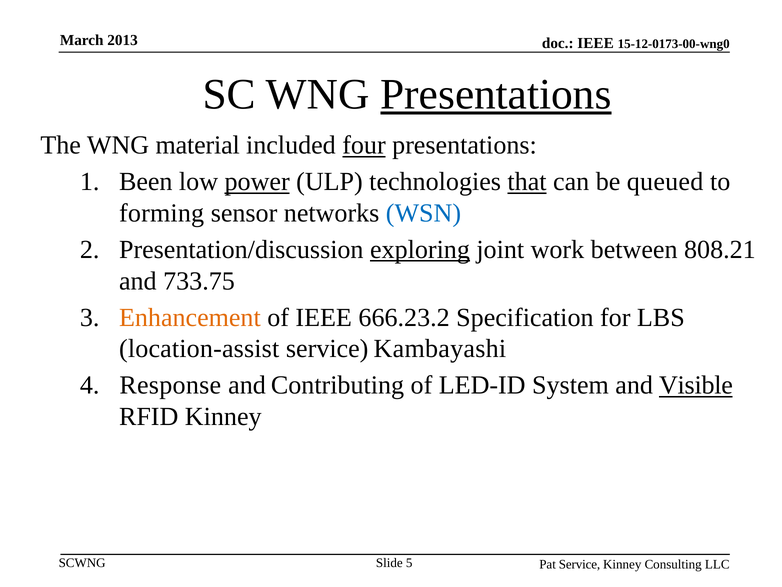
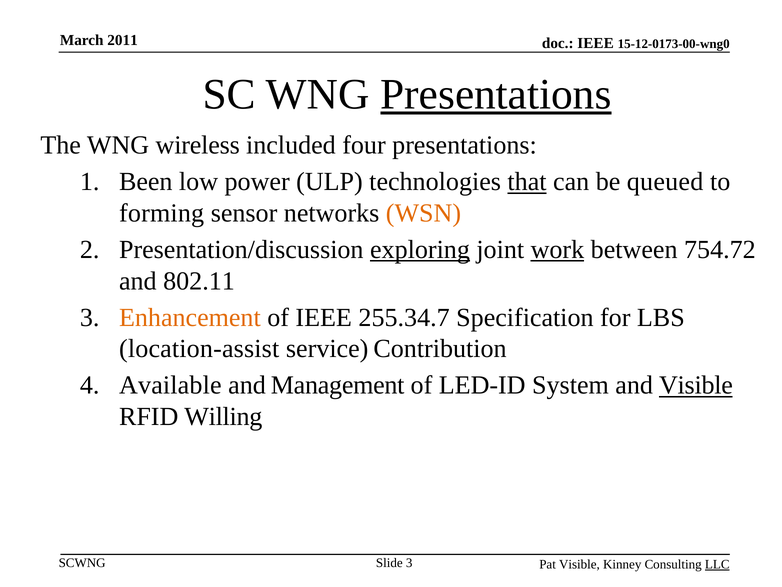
2013: 2013 -> 2011
material: material -> wireless
four underline: present -> none
power underline: present -> none
WSN colour: blue -> orange
work underline: none -> present
808.21: 808.21 -> 754.72
733.75: 733.75 -> 802.11
666.23.2: 666.23.2 -> 255.34.7
Kambayashi: Kambayashi -> Contribution
Response: Response -> Available
Contributing: Contributing -> Management
RFID Kinney: Kinney -> Willing
Slide 5: 5 -> 3
Pat Service: Service -> Visible
LLC underline: none -> present
